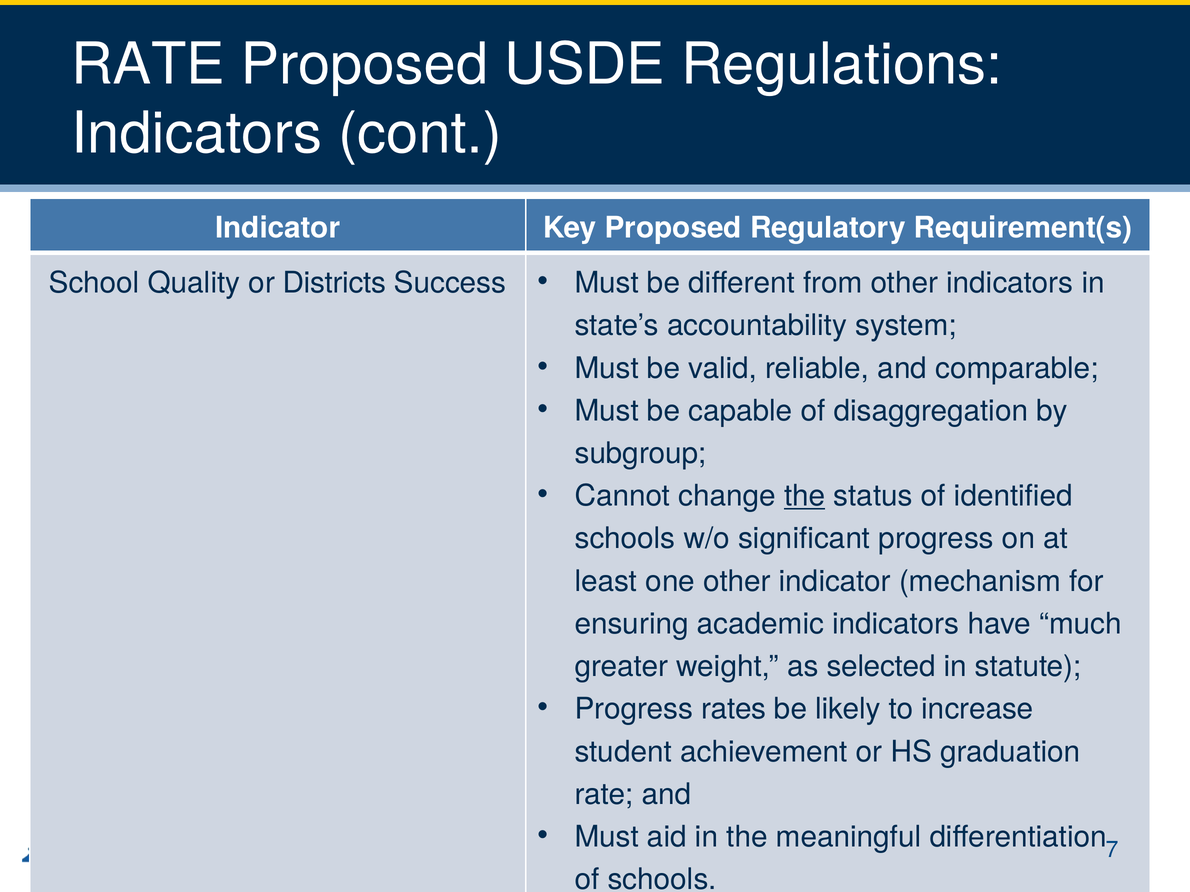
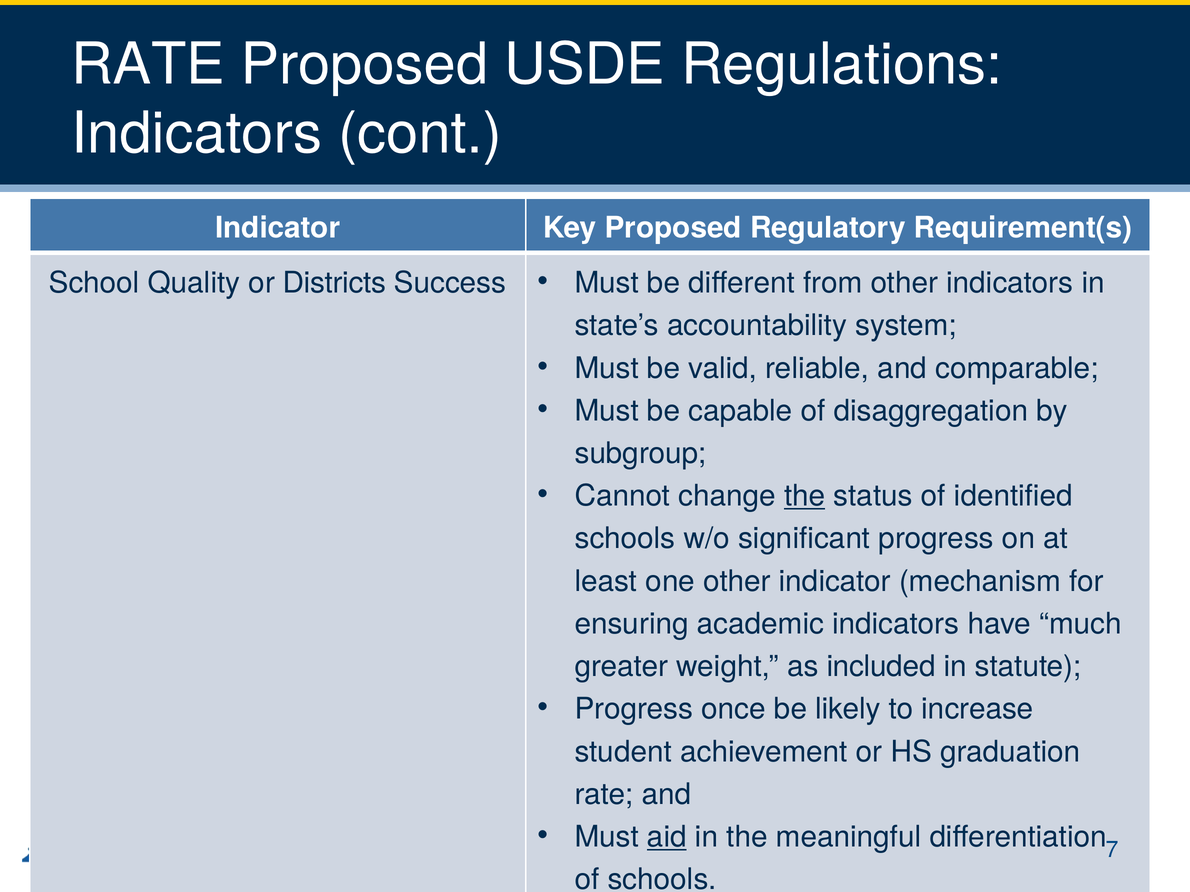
selected: selected -> included
rates: rates -> once
aid underline: none -> present
